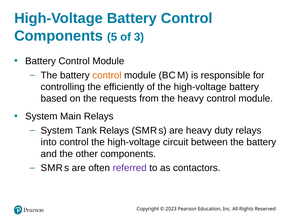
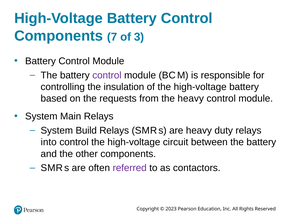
5: 5 -> 7
control at (107, 75) colour: orange -> purple
efficiently: efficiently -> insulation
Tank: Tank -> Build
